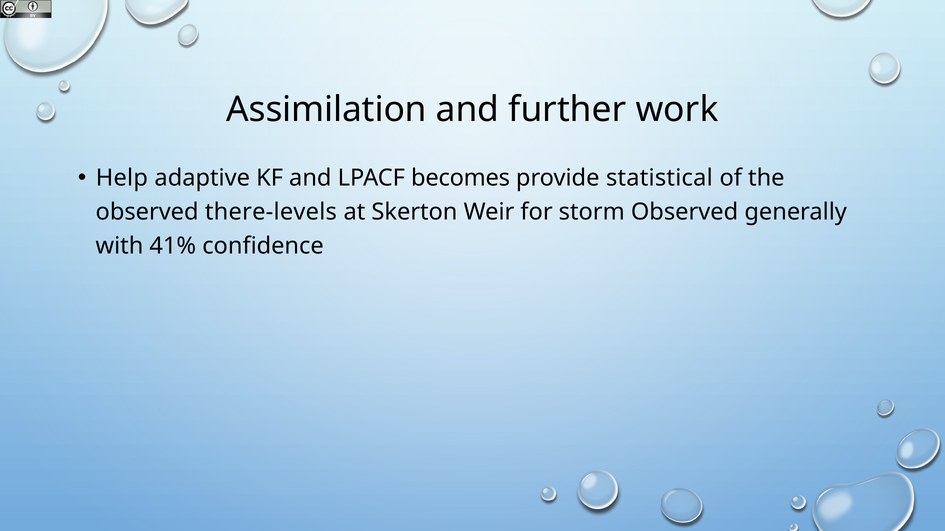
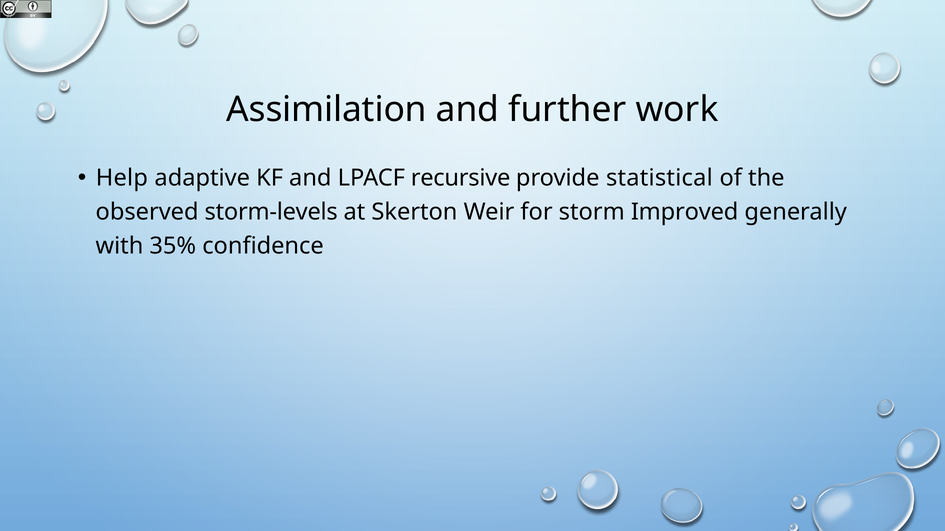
becomes: becomes -> recursive
there-levels: there-levels -> storm-levels
storm Observed: Observed -> Improved
41%: 41% -> 35%
